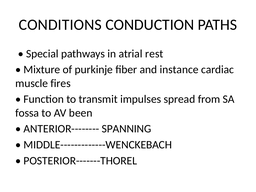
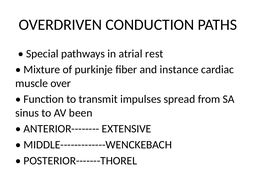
CONDITIONS: CONDITIONS -> OVERDRIVEN
fires: fires -> over
fossa: fossa -> sinus
SPANNING: SPANNING -> EXTENSIVE
